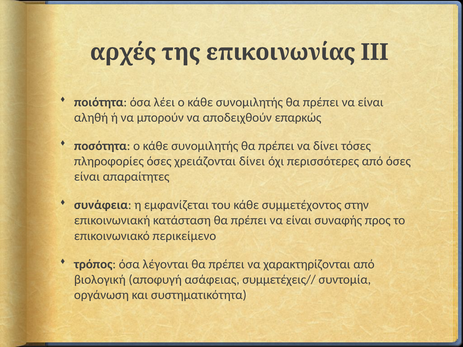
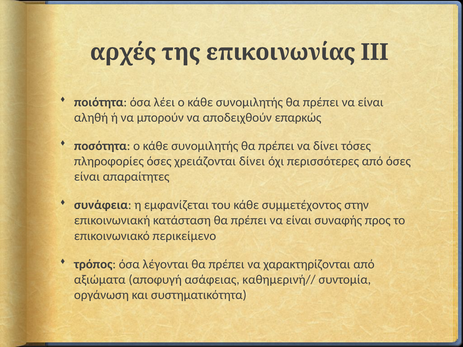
βιολογική: βιολογική -> αξιώματα
συμμετέχεις//: συμμετέχεις// -> καθημερινή//
